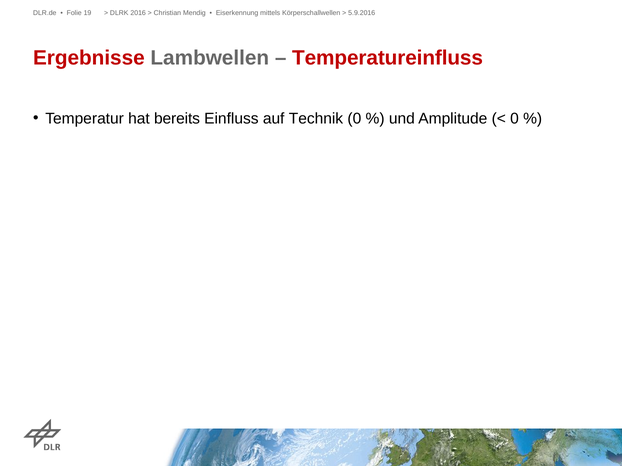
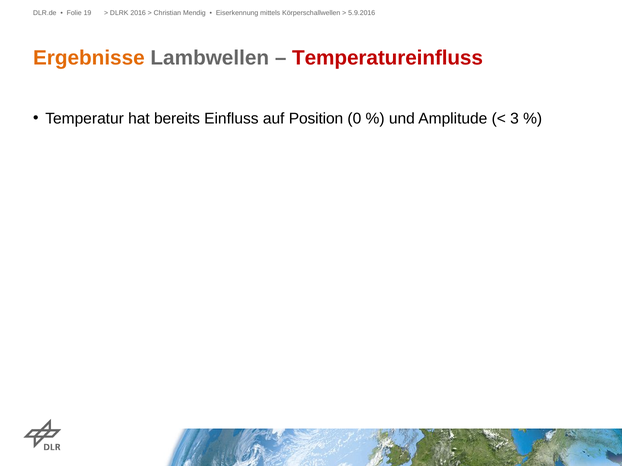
Ergebnisse colour: red -> orange
Technik: Technik -> Position
0 at (514, 119): 0 -> 3
